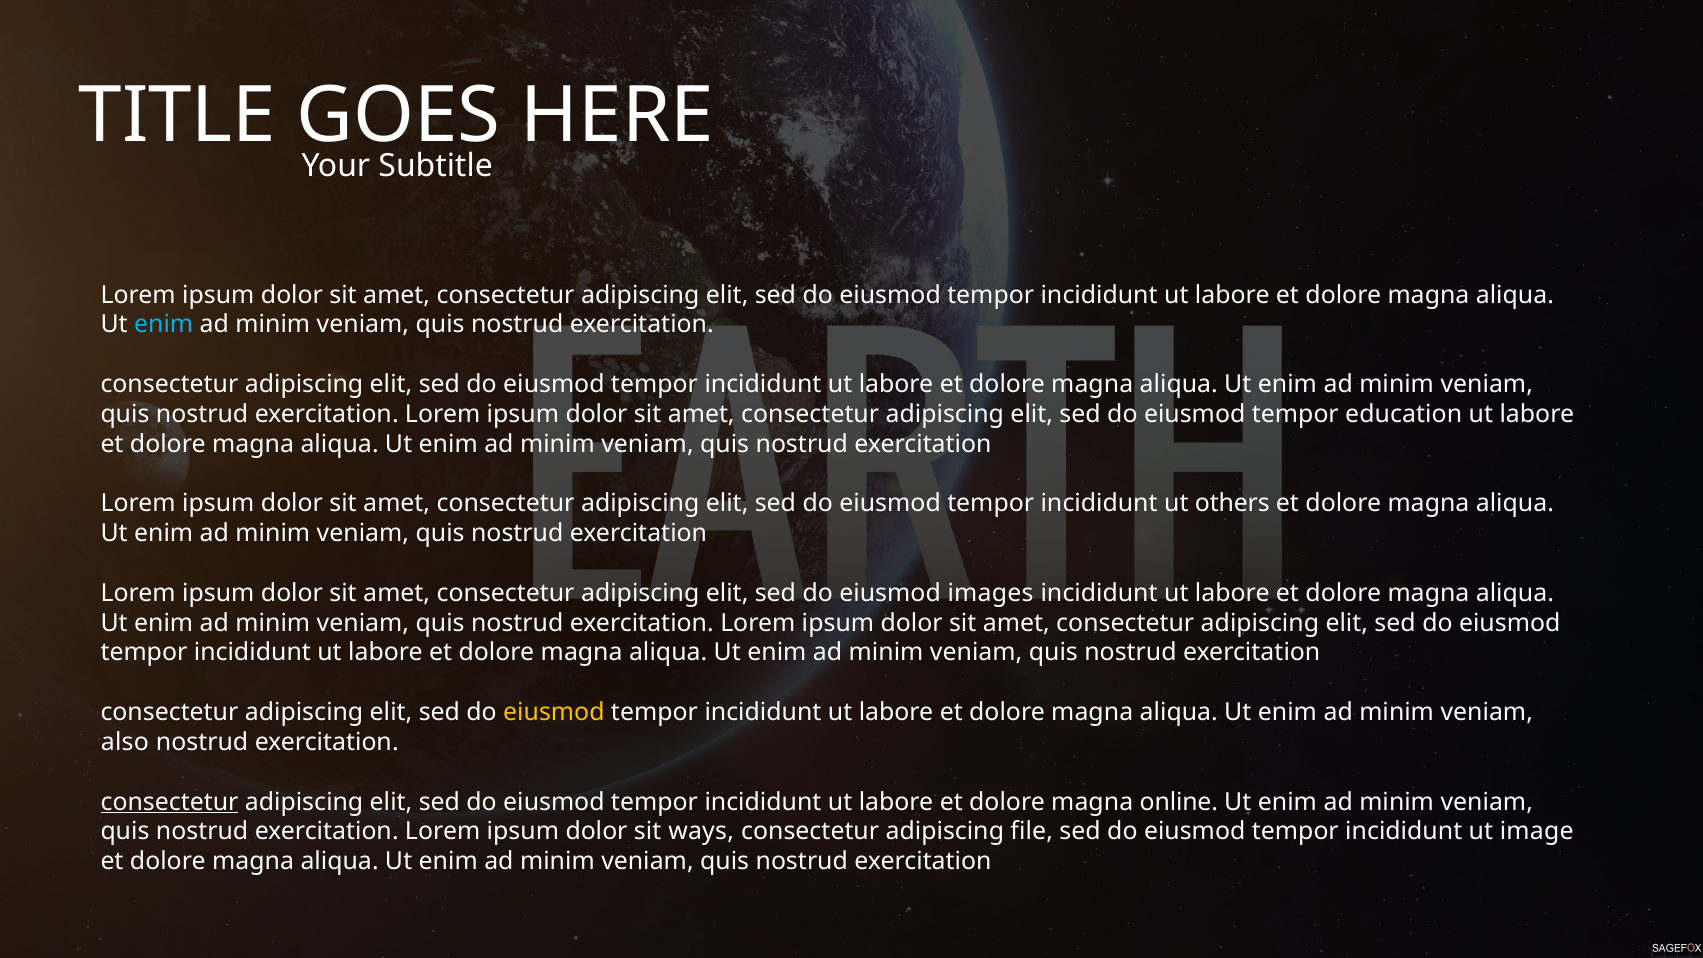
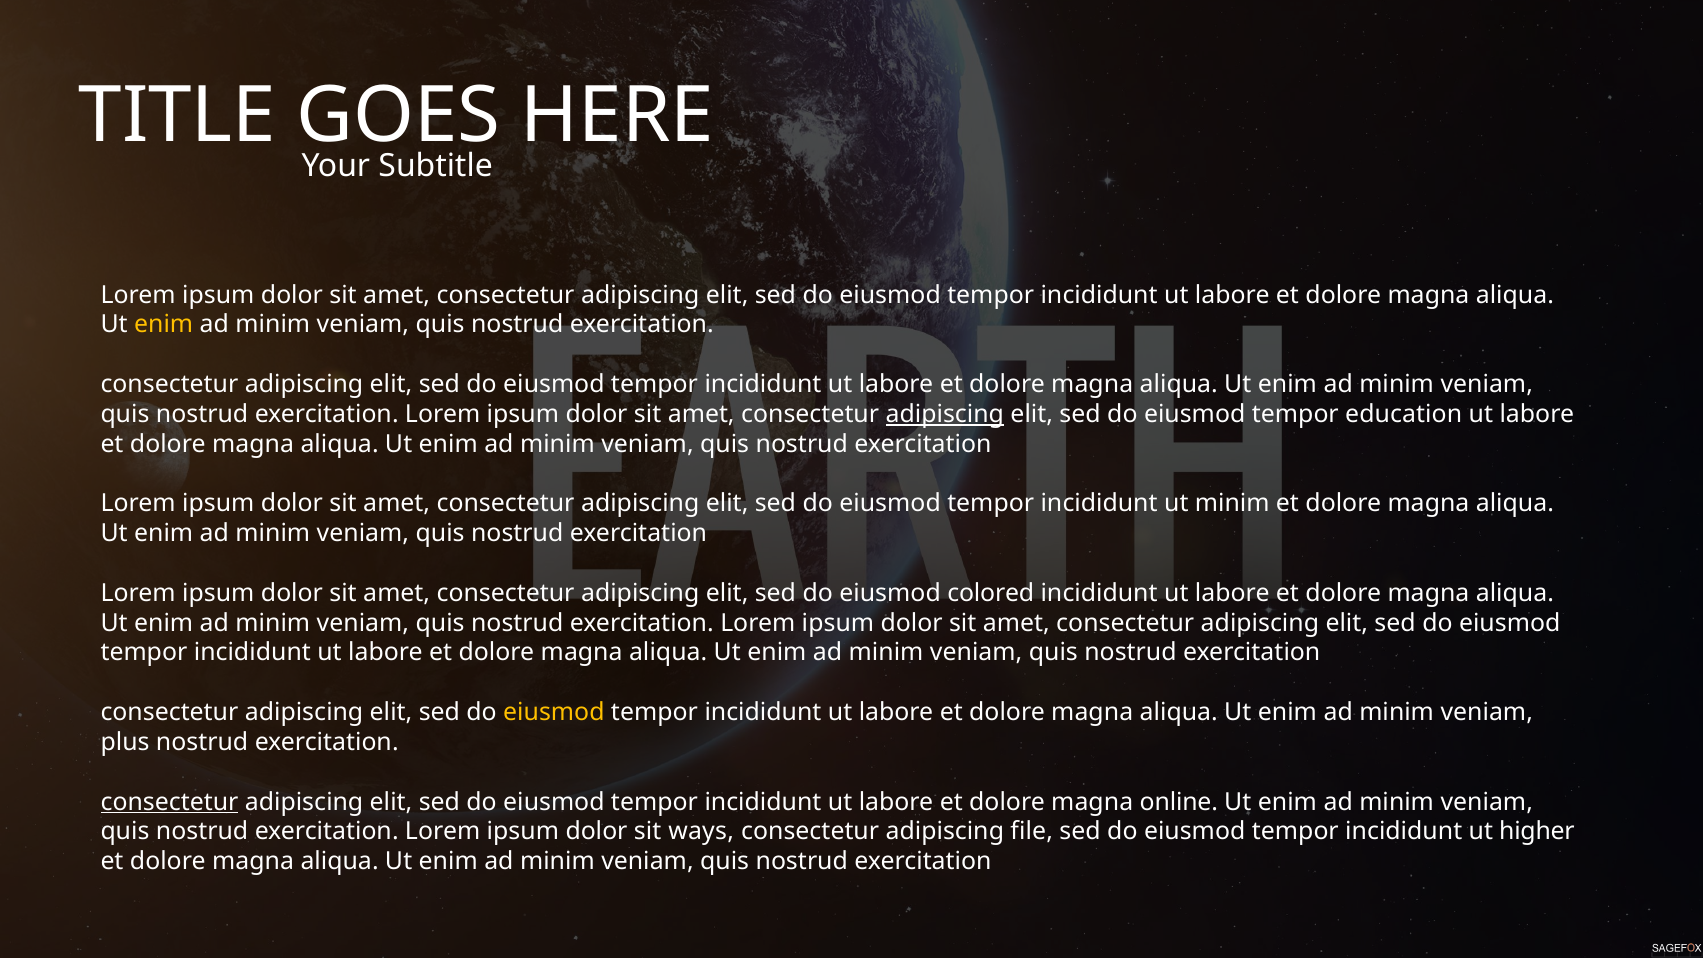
enim at (164, 325) colour: light blue -> yellow
adipiscing at (945, 414) underline: none -> present
ut others: others -> minim
images: images -> colored
also: also -> plus
image: image -> higher
